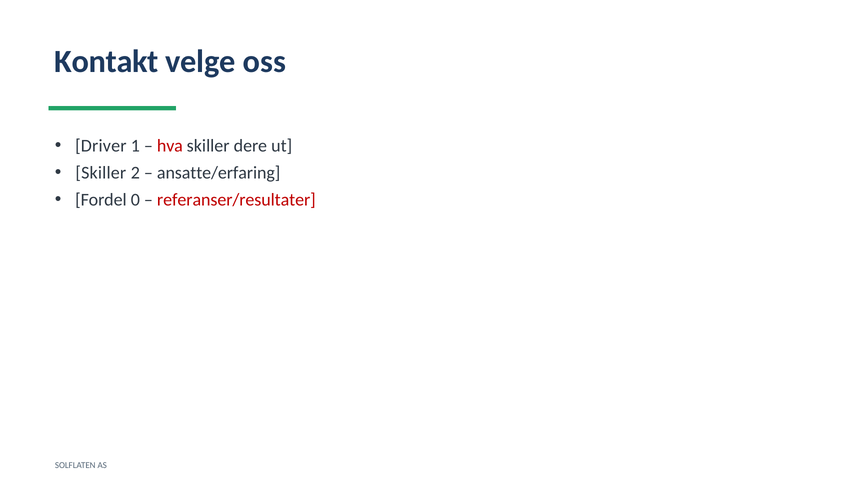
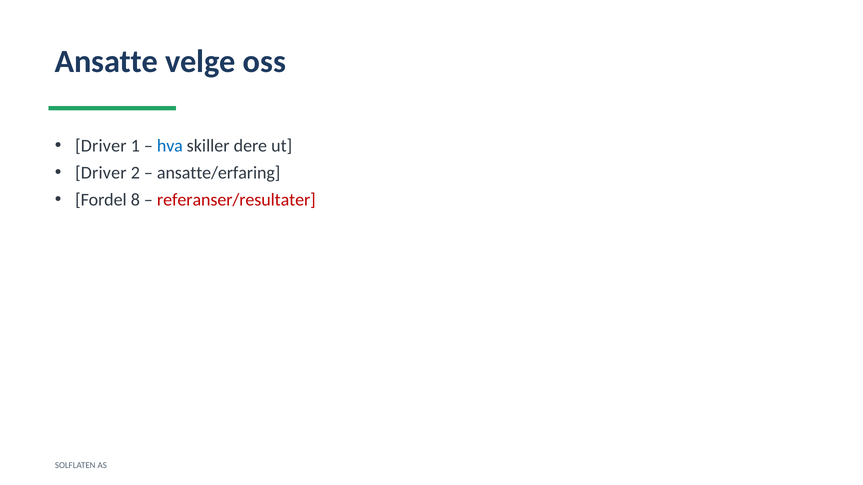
Kontakt: Kontakt -> Ansatte
hva colour: red -> blue
Skiller at (101, 173): Skiller -> Driver
0: 0 -> 8
